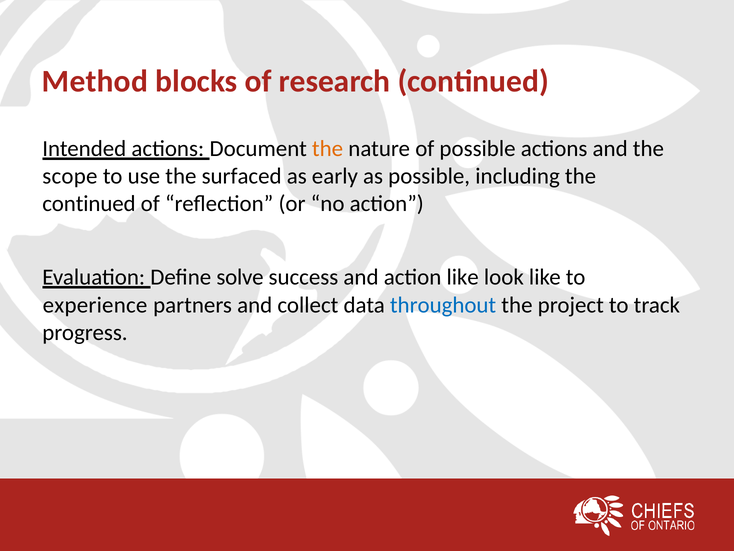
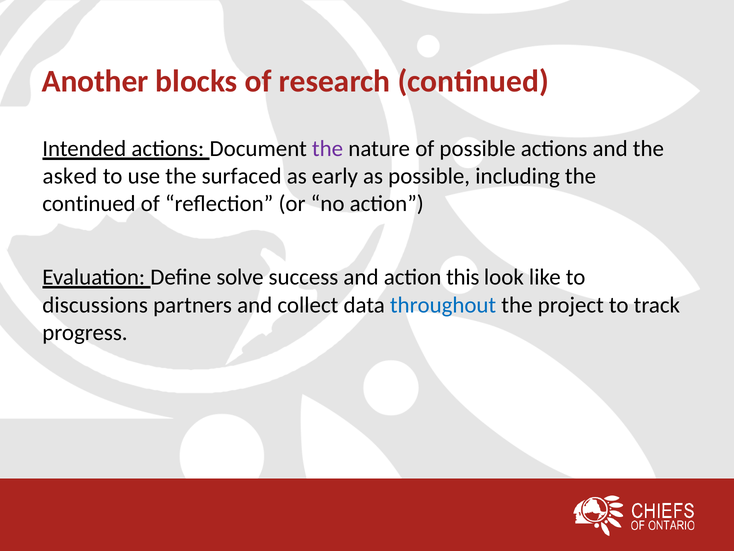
Method: Method -> Another
the at (328, 149) colour: orange -> purple
scope: scope -> asked
action like: like -> this
experience: experience -> discussions
